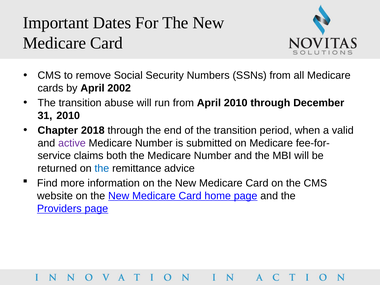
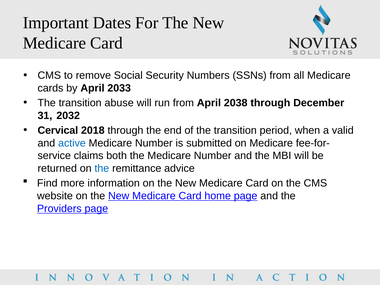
2002: 2002 -> 2033
April 2010: 2010 -> 2038
31 2010: 2010 -> 2032
Chapter: Chapter -> Cervical
active colour: purple -> blue
